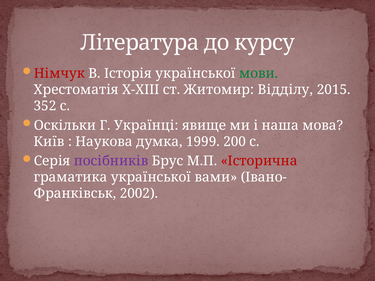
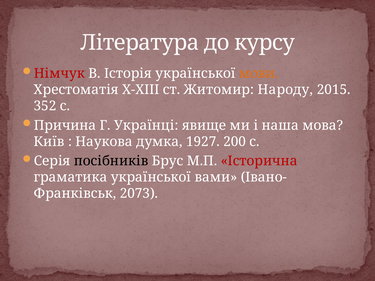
мови colour: green -> orange
Відділу: Відділу -> Народу
Оскільки: Оскільки -> Причина
1999: 1999 -> 1927
посібників colour: purple -> black
2002: 2002 -> 2073
